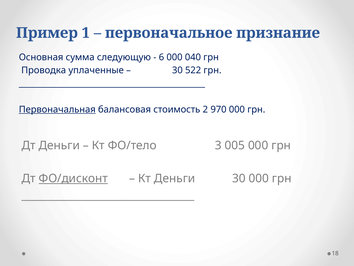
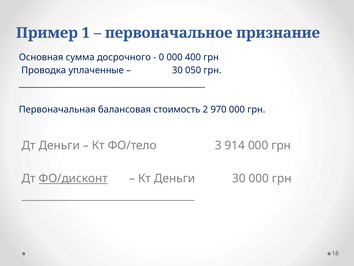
следующую: следующую -> досрочного
6: 6 -> 0
040: 040 -> 400
522: 522 -> 050
Первоначальная underline: present -> none
005: 005 -> 914
